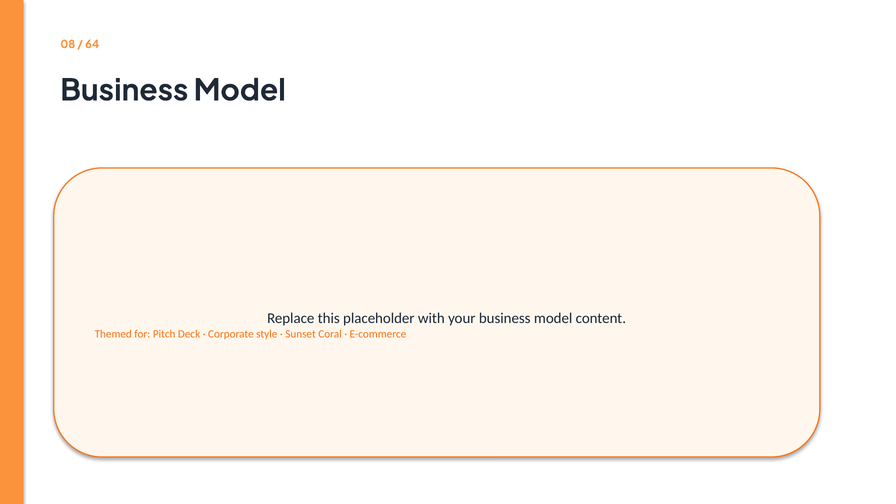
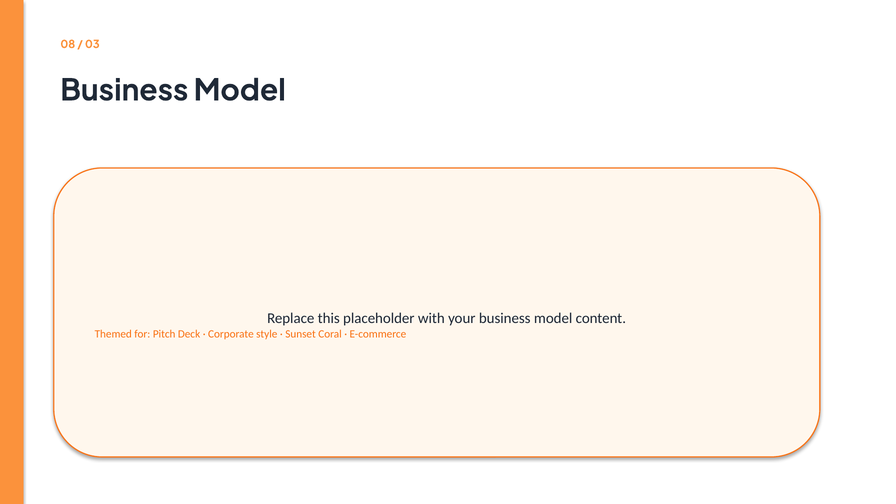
64: 64 -> 03
